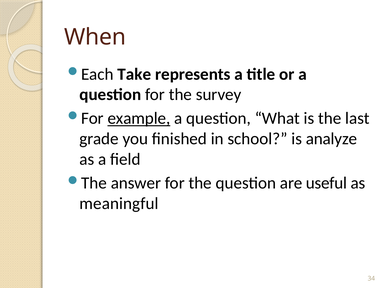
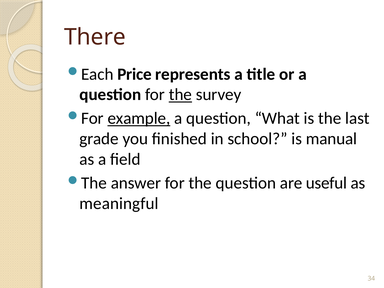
When: When -> There
Take: Take -> Price
the at (180, 95) underline: none -> present
analyze: analyze -> manual
